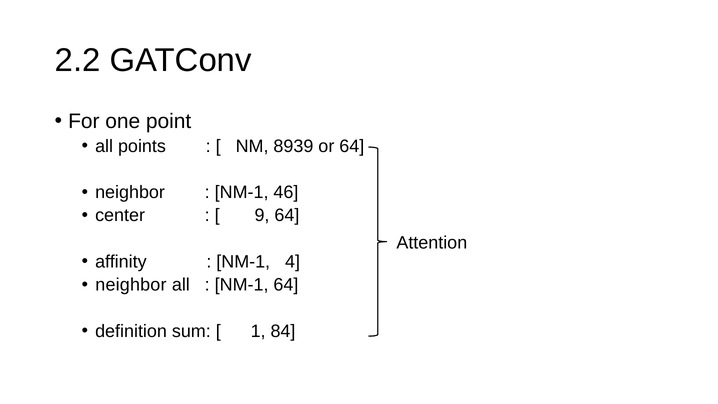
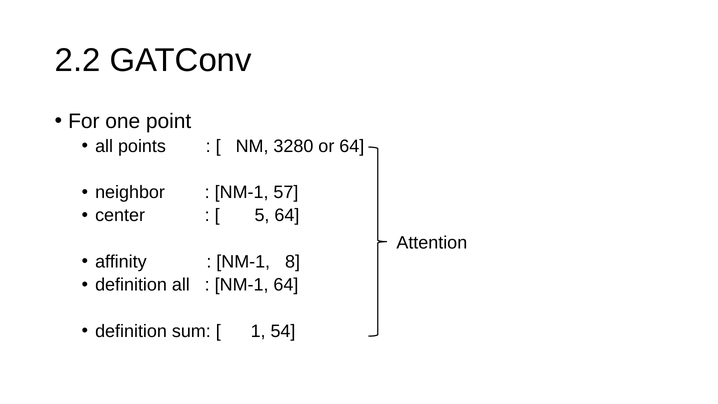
8939: 8939 -> 3280
46: 46 -> 57
9: 9 -> 5
4: 4 -> 8
neighbor at (131, 285): neighbor -> definition
84: 84 -> 54
